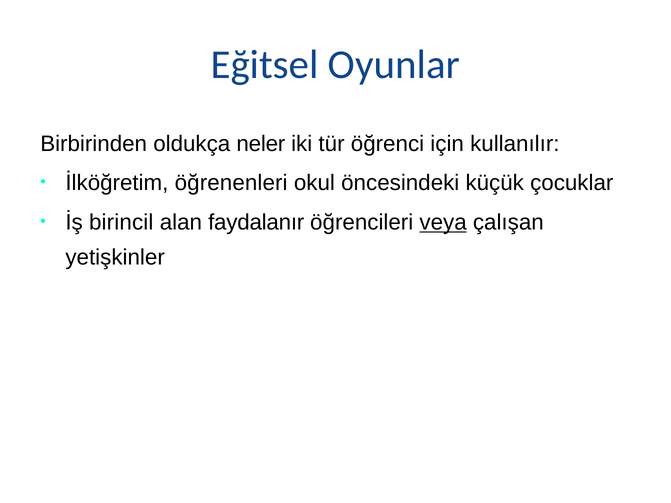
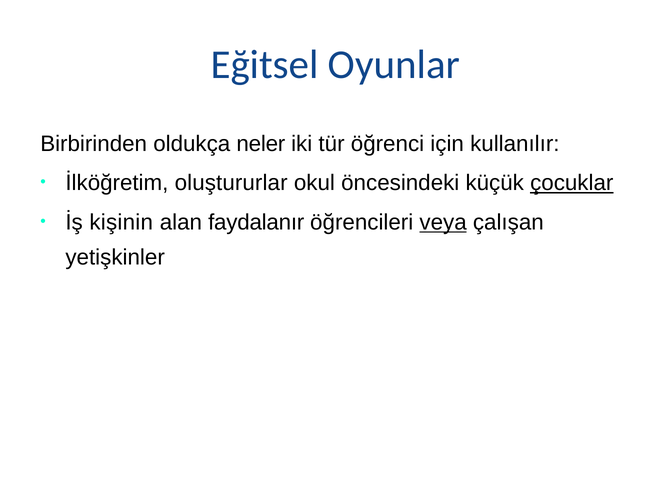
öğrenenleri: öğrenenleri -> oluştururlar
çocuklar underline: none -> present
birincil: birincil -> kişinin
